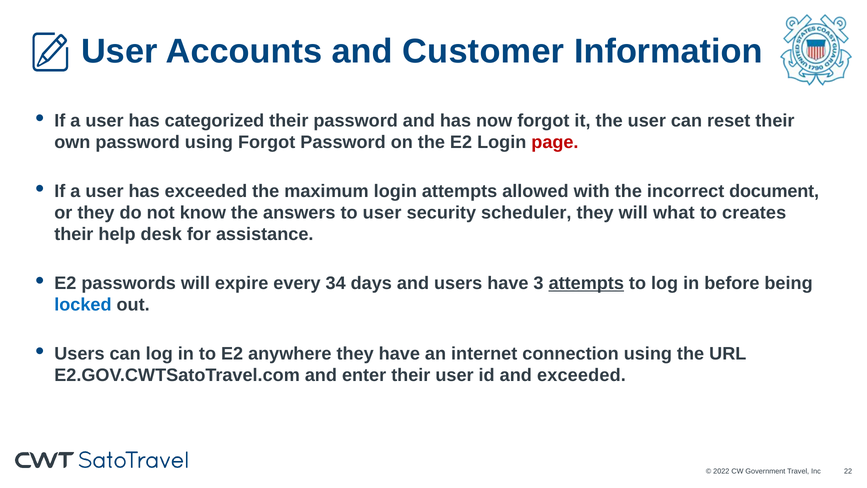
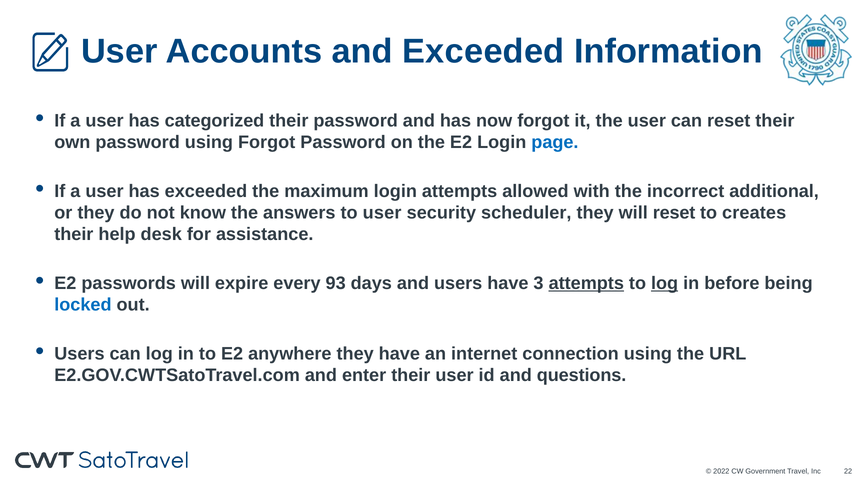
and Customer: Customer -> Exceeded
page colour: red -> blue
document: document -> additional
will what: what -> reset
34: 34 -> 93
log at (665, 283) underline: none -> present
and exceeded: exceeded -> questions
